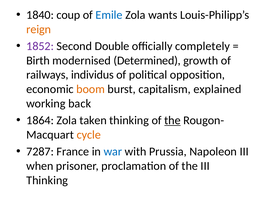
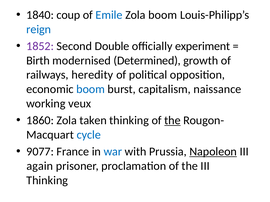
Zola wants: wants -> boom
reign colour: orange -> blue
completely: completely -> experiment
individus: individus -> heredity
boom at (91, 89) colour: orange -> blue
explained: explained -> naissance
back: back -> veux
1864: 1864 -> 1860
cycle colour: orange -> blue
7287: 7287 -> 9077
Napoleon underline: none -> present
when: when -> again
